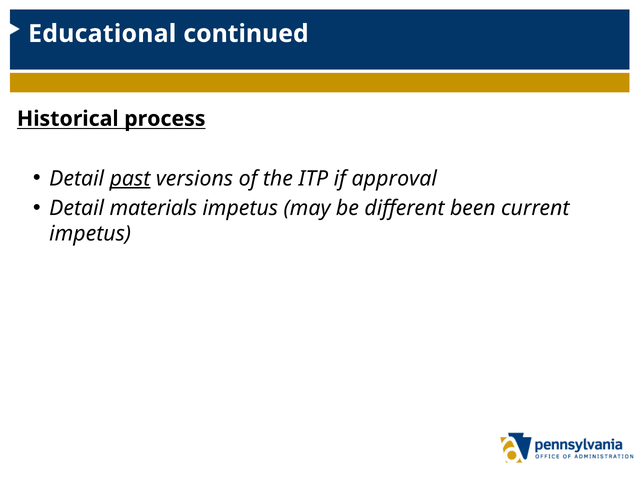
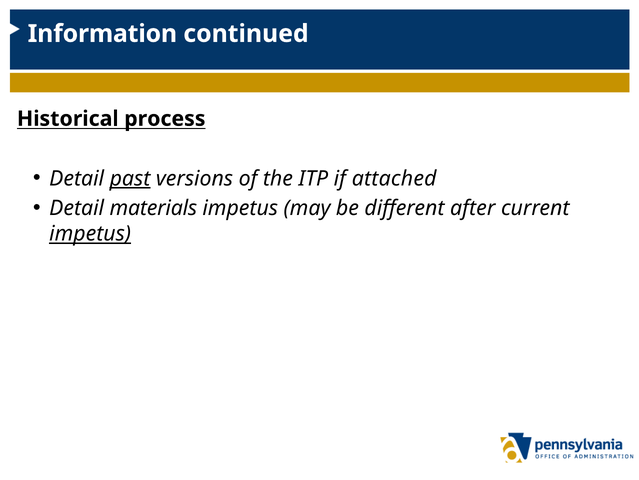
Educational: Educational -> Information
approval: approval -> attached
been: been -> after
impetus at (90, 234) underline: none -> present
